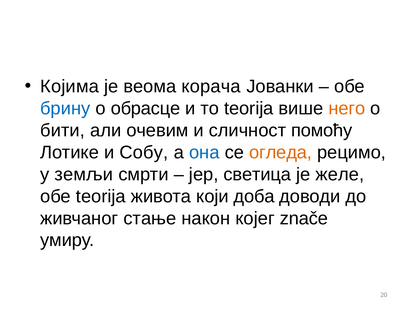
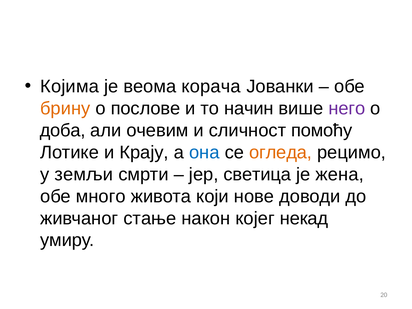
брину colour: blue -> orange
обрасце: обрасце -> послове
то teorija: teorija -> начин
него colour: orange -> purple
бити: бити -> доба
Собу: Собу -> Крају
желе: желе -> жена
обе teorija: teorija -> много
доба: доба -> нове
znače: znače -> некад
